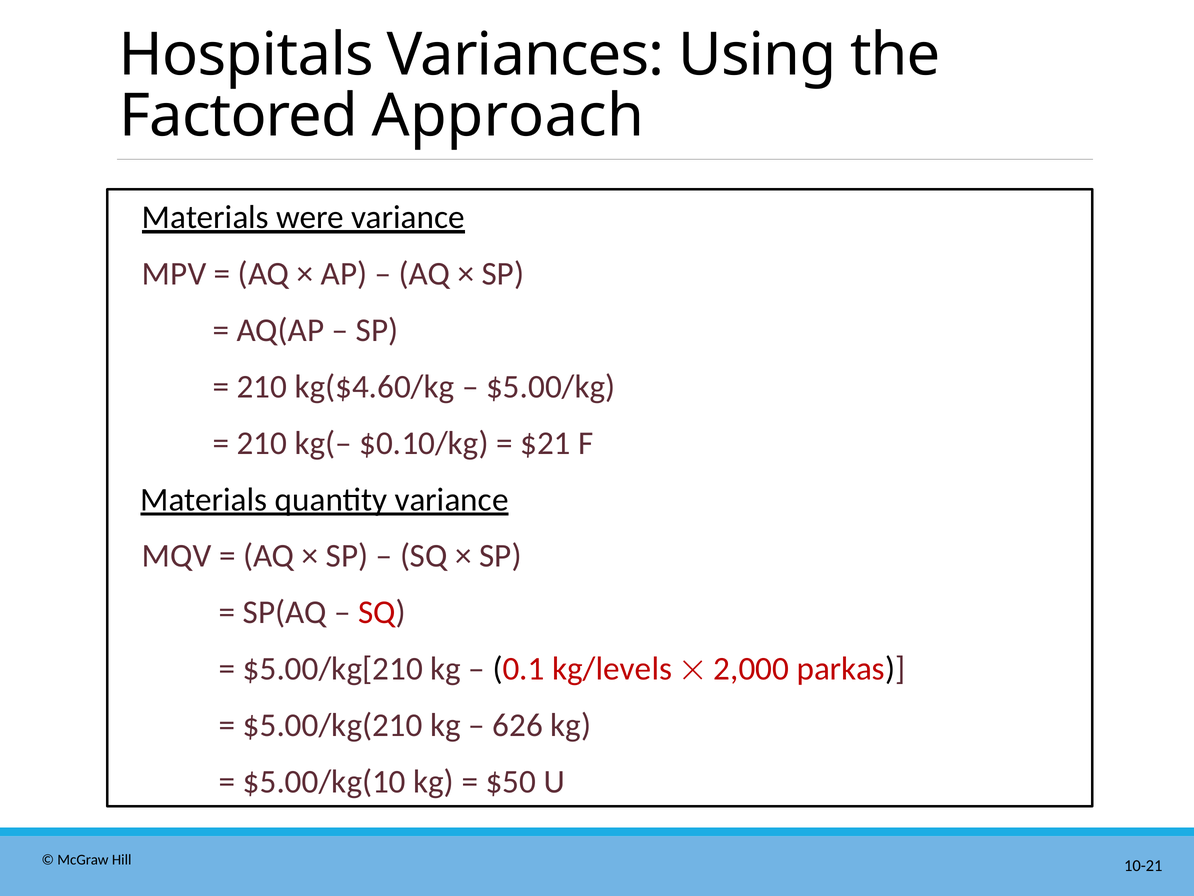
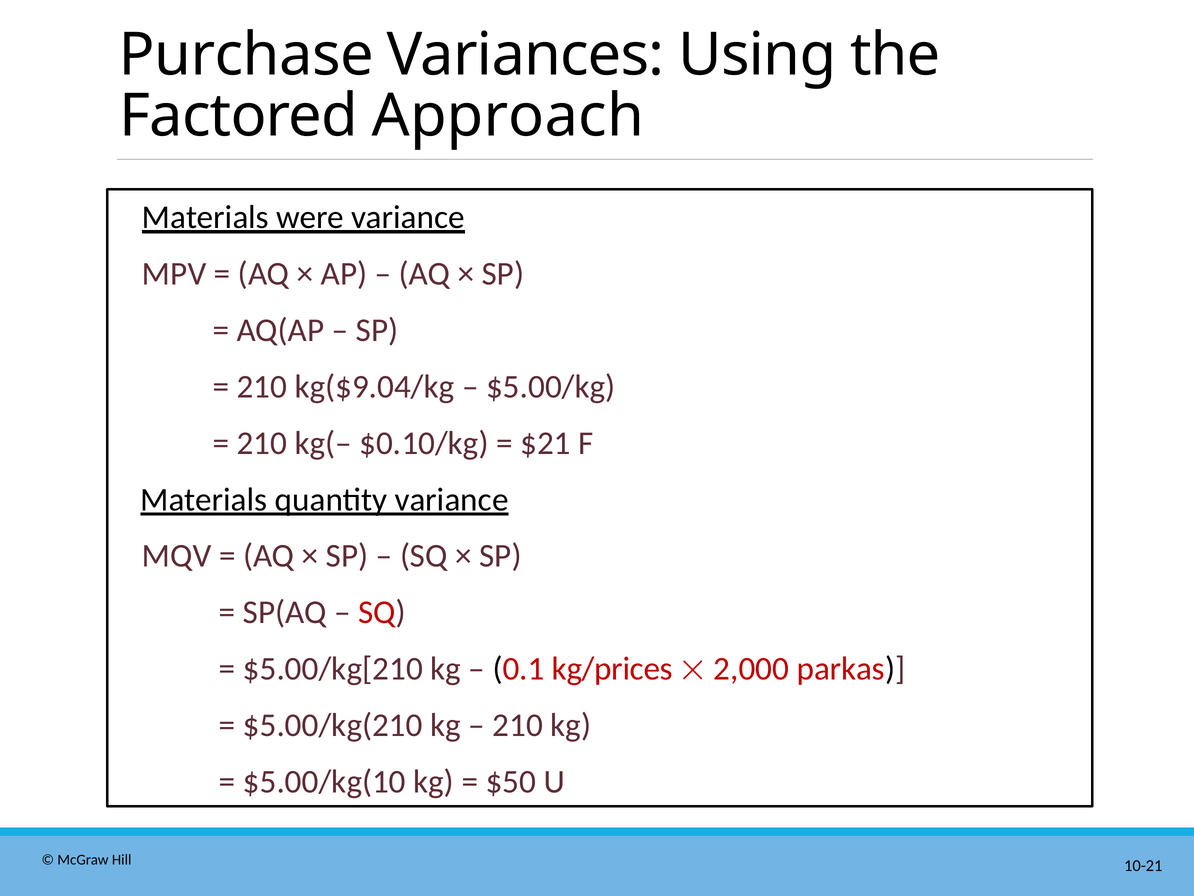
Hospitals: Hospitals -> Purchase
kg($4.60/kg: kg($4.60/kg -> kg($9.04/kg
kg/levels: kg/levels -> kg/prices
626 at (518, 725): 626 -> 210
